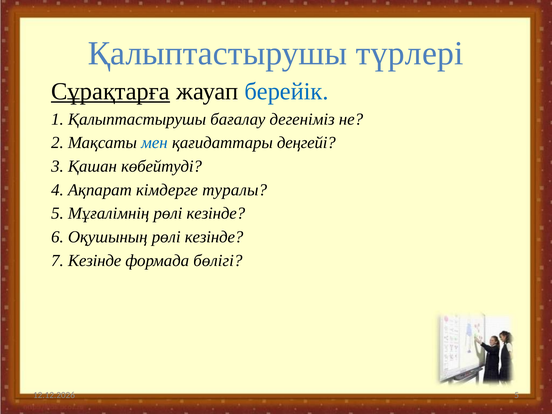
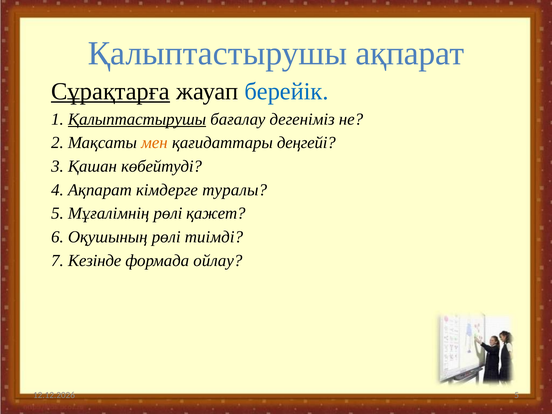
Қалыптастырушы түрлері: түрлері -> ақпарат
Қалыптастырушы at (137, 119) underline: none -> present
мен colour: blue -> orange
Мұғалімнің рөлі кезінде: кезінде -> қажет
Оқушының рөлі кезінде: кезінде -> тиімді
бөлігі: бөлігі -> ойлау
